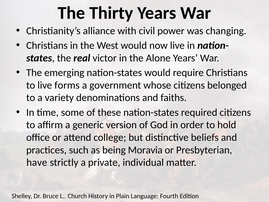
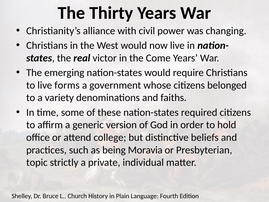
Alone: Alone -> Come
have: have -> topic
